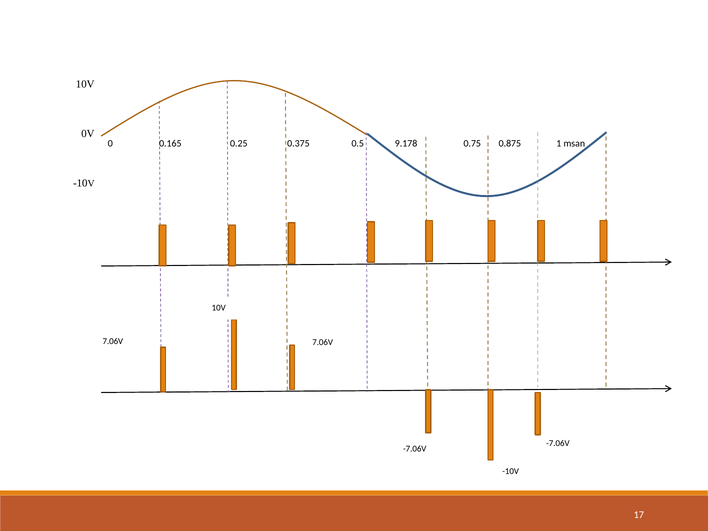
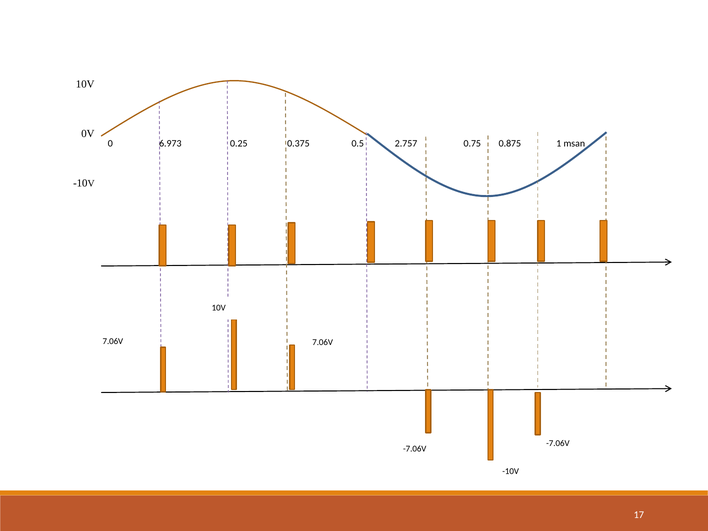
0.165: 0.165 -> 6.973
9.178: 9.178 -> 2.757
